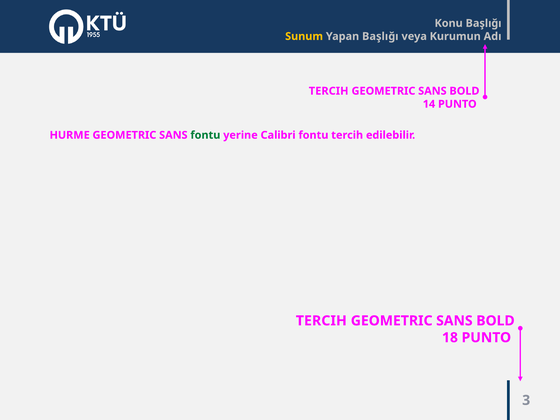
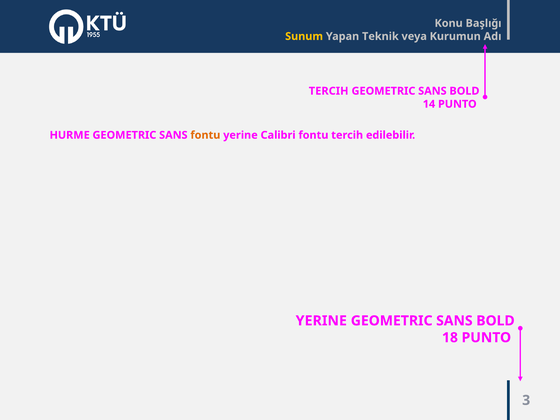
Yapan Başlığı: Başlığı -> Teknik
fontu at (205, 135) colour: green -> orange
TERCIH at (321, 321): TERCIH -> YERINE
